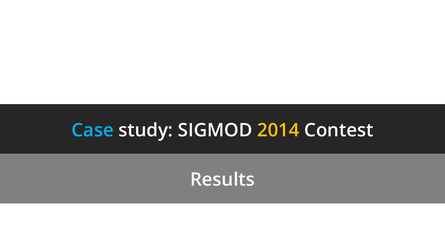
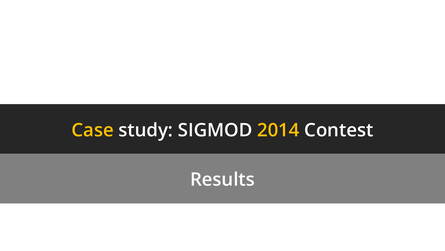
Case colour: light blue -> yellow
